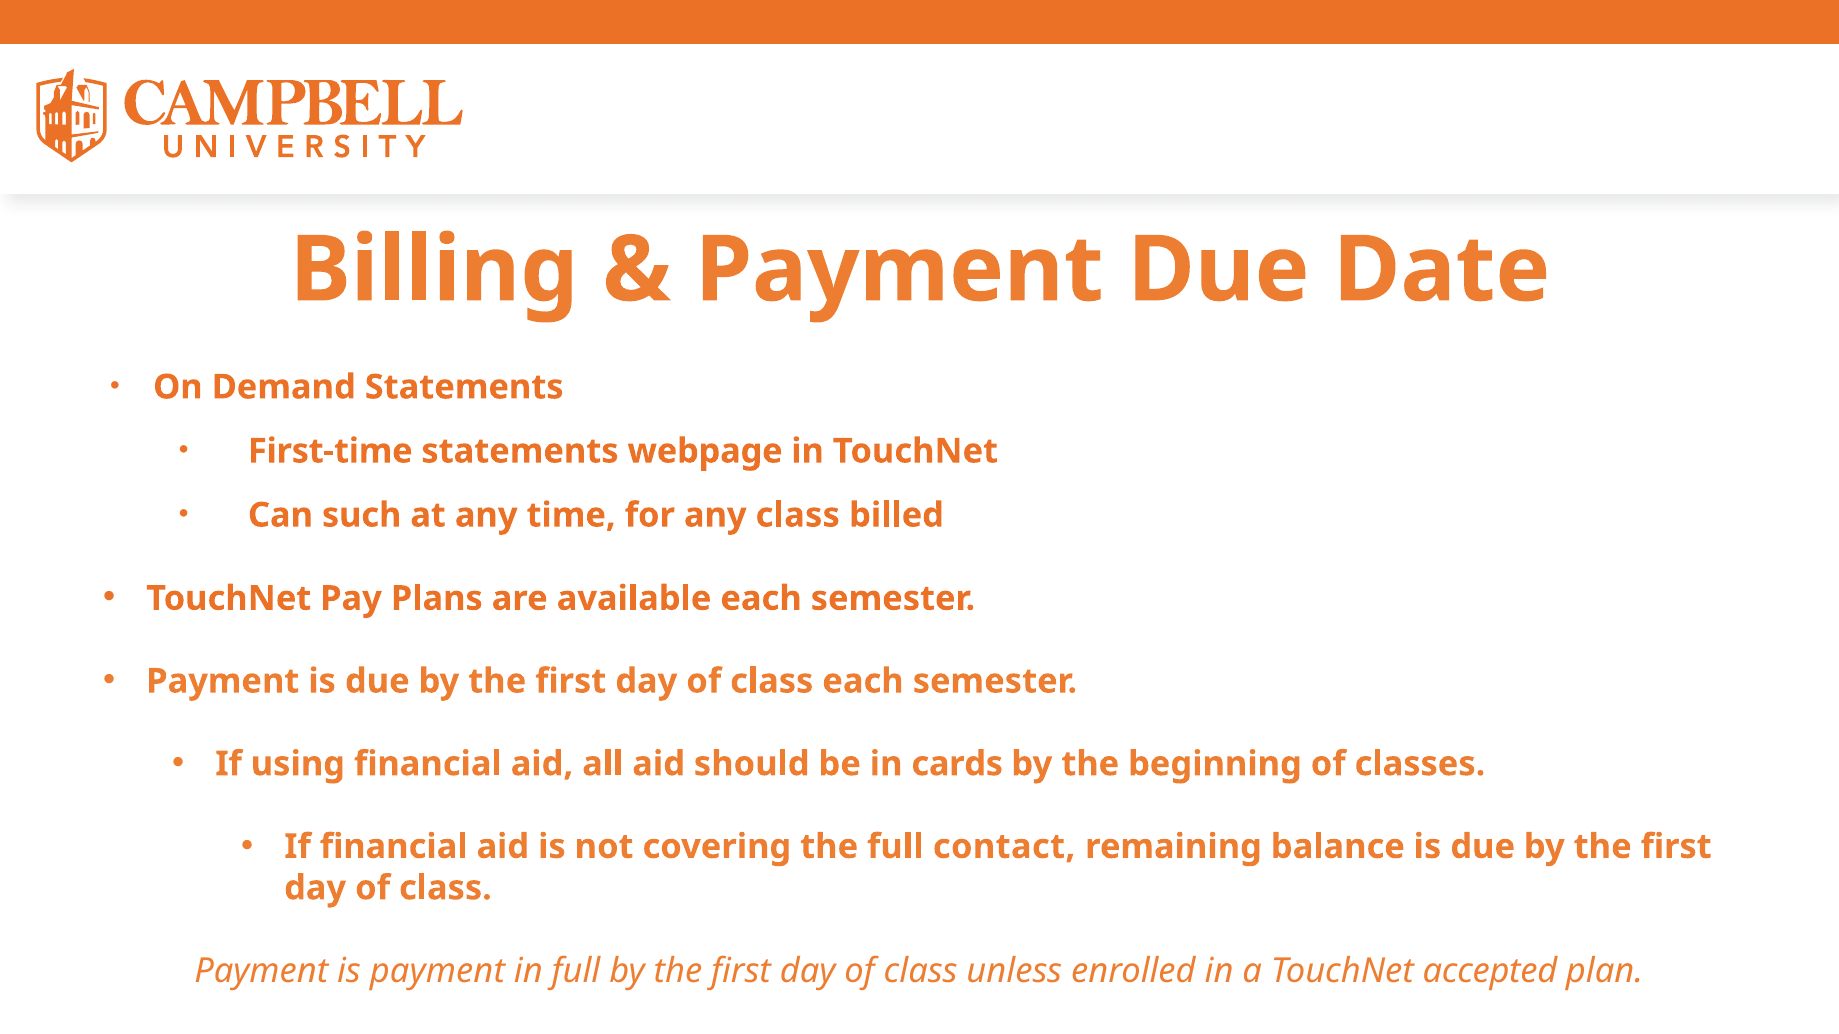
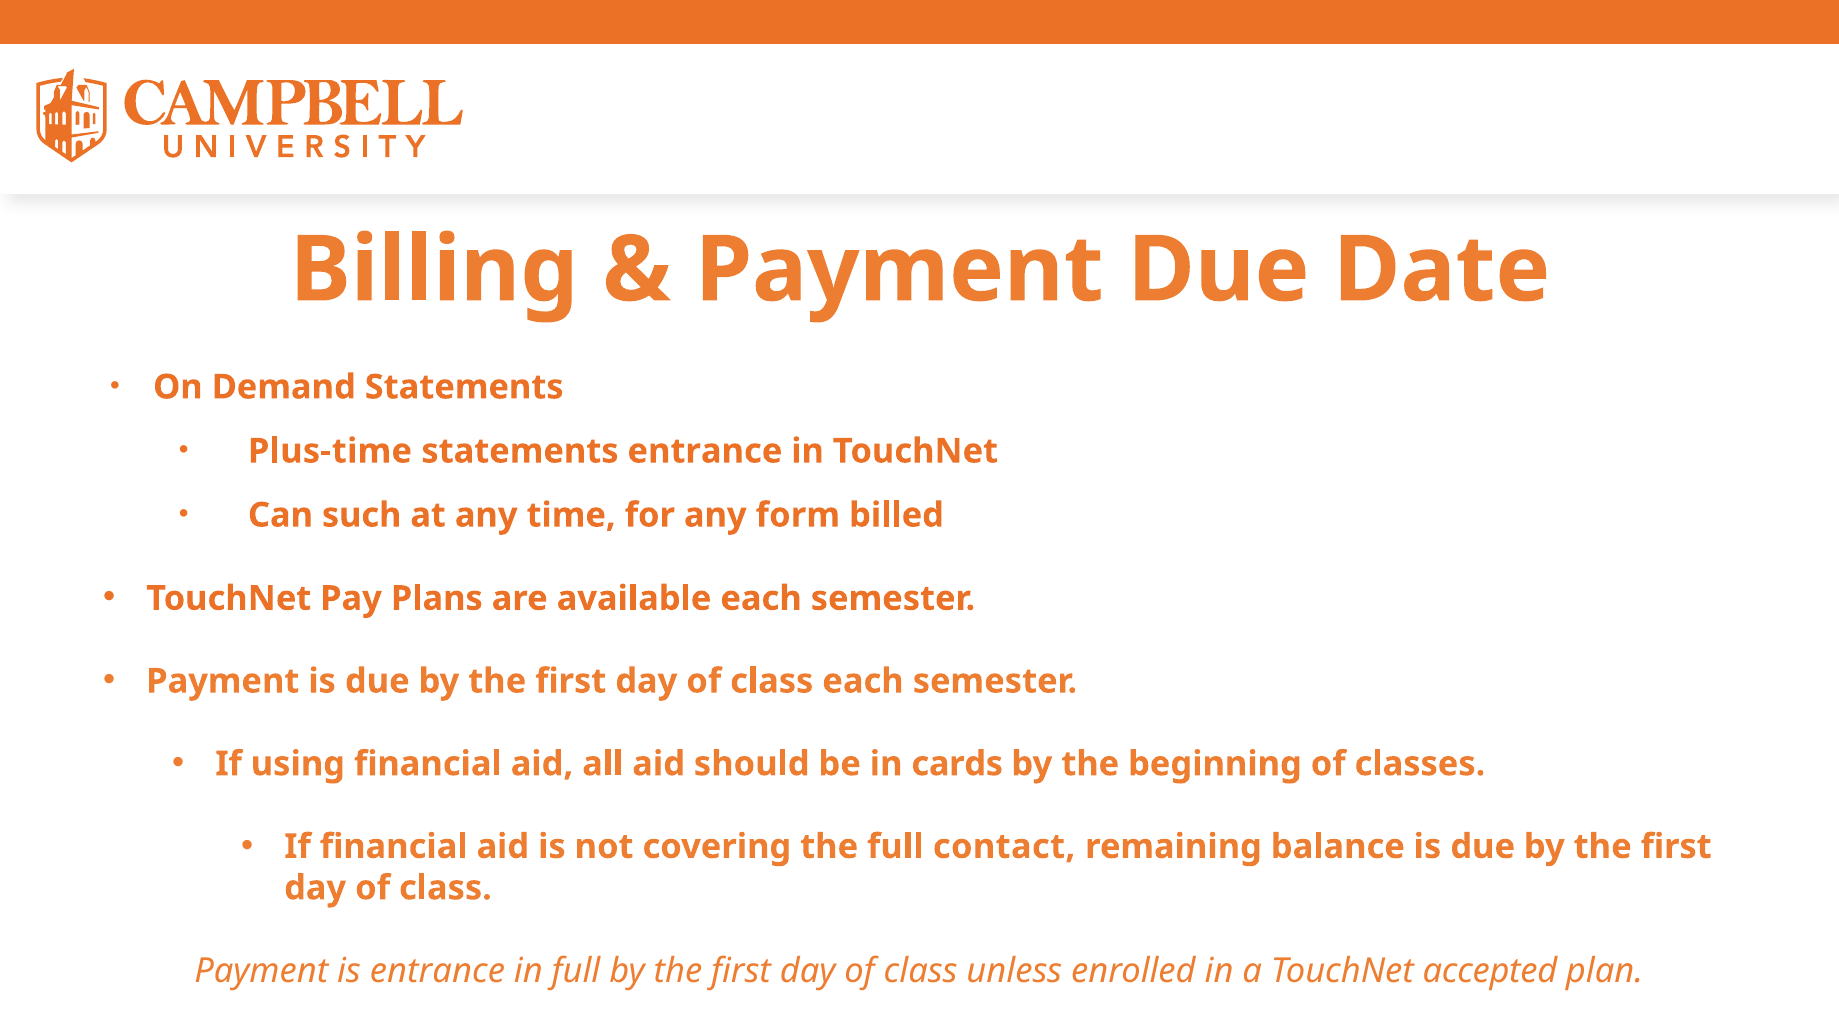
First-time: First-time -> Plus-time
statements webpage: webpage -> entrance
any class: class -> form
is payment: payment -> entrance
